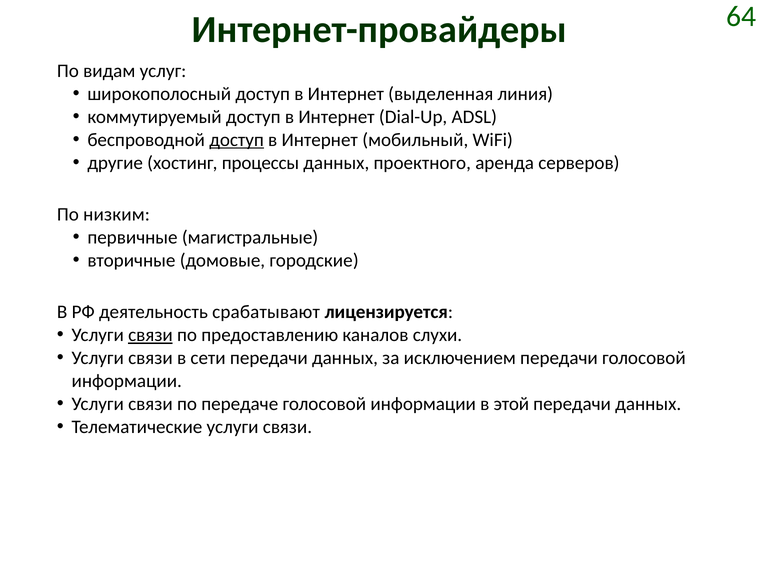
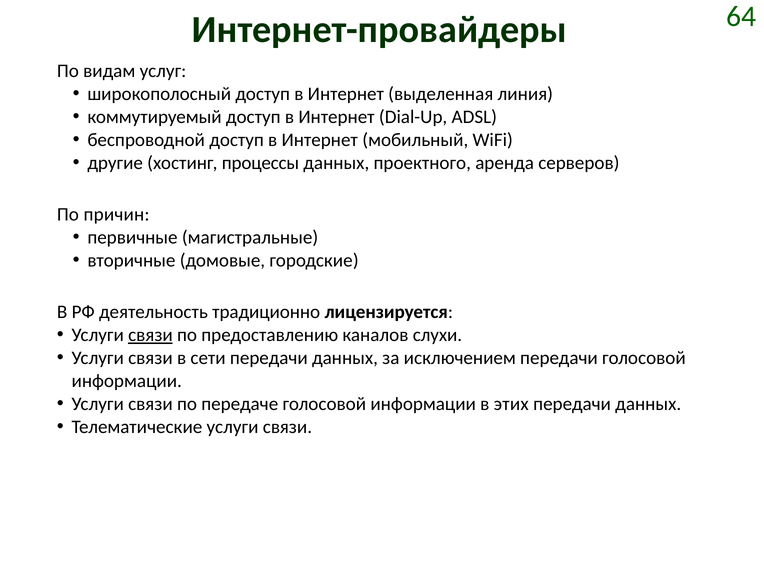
доступ at (237, 140) underline: present -> none
низким: низким -> причин
срабатывают: срабатывают -> традиционно
этой: этой -> этих
